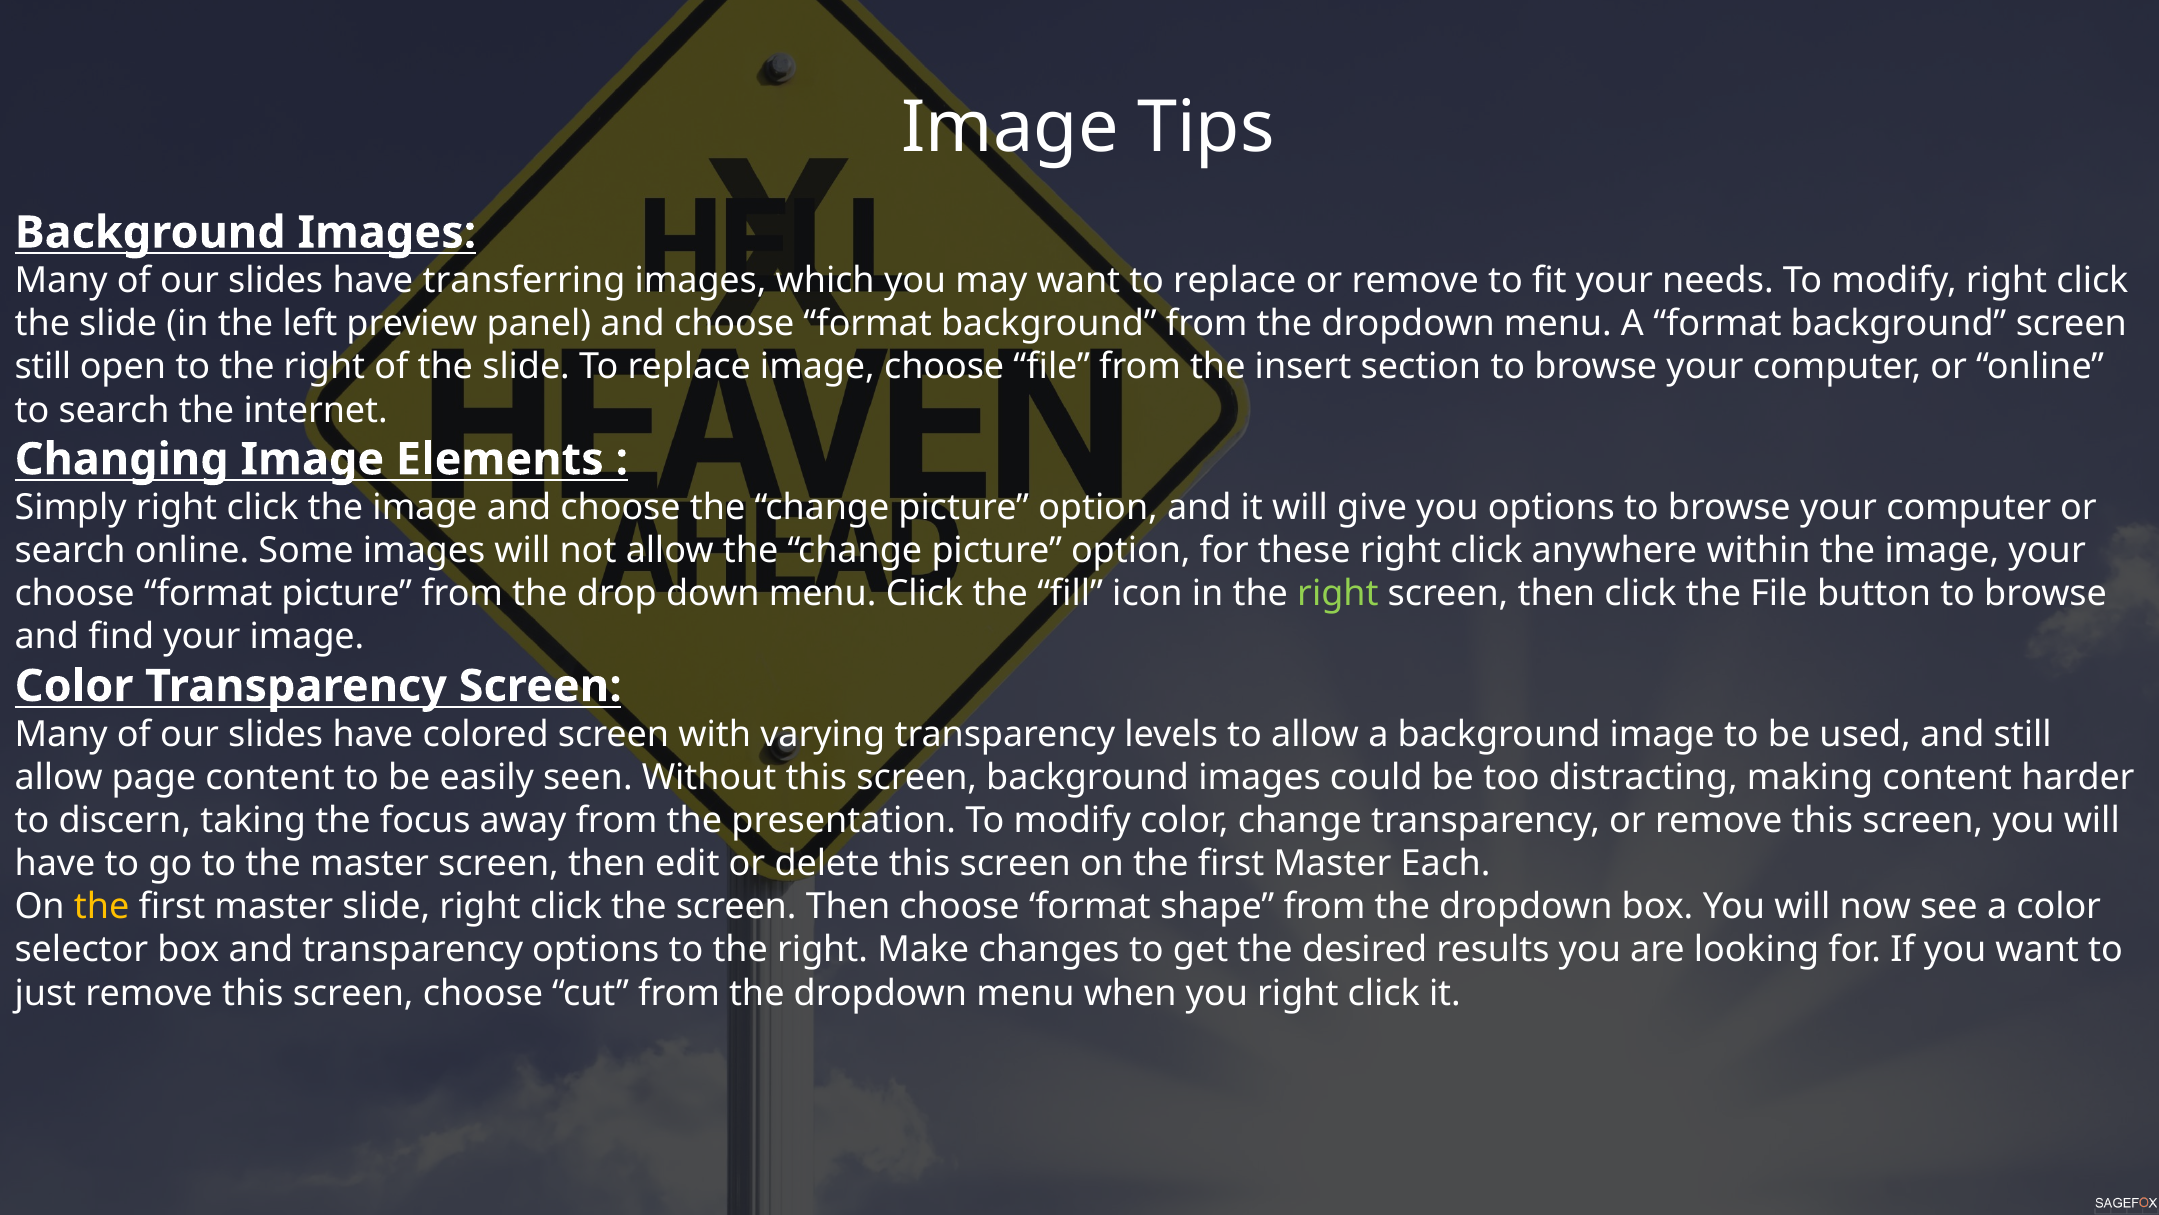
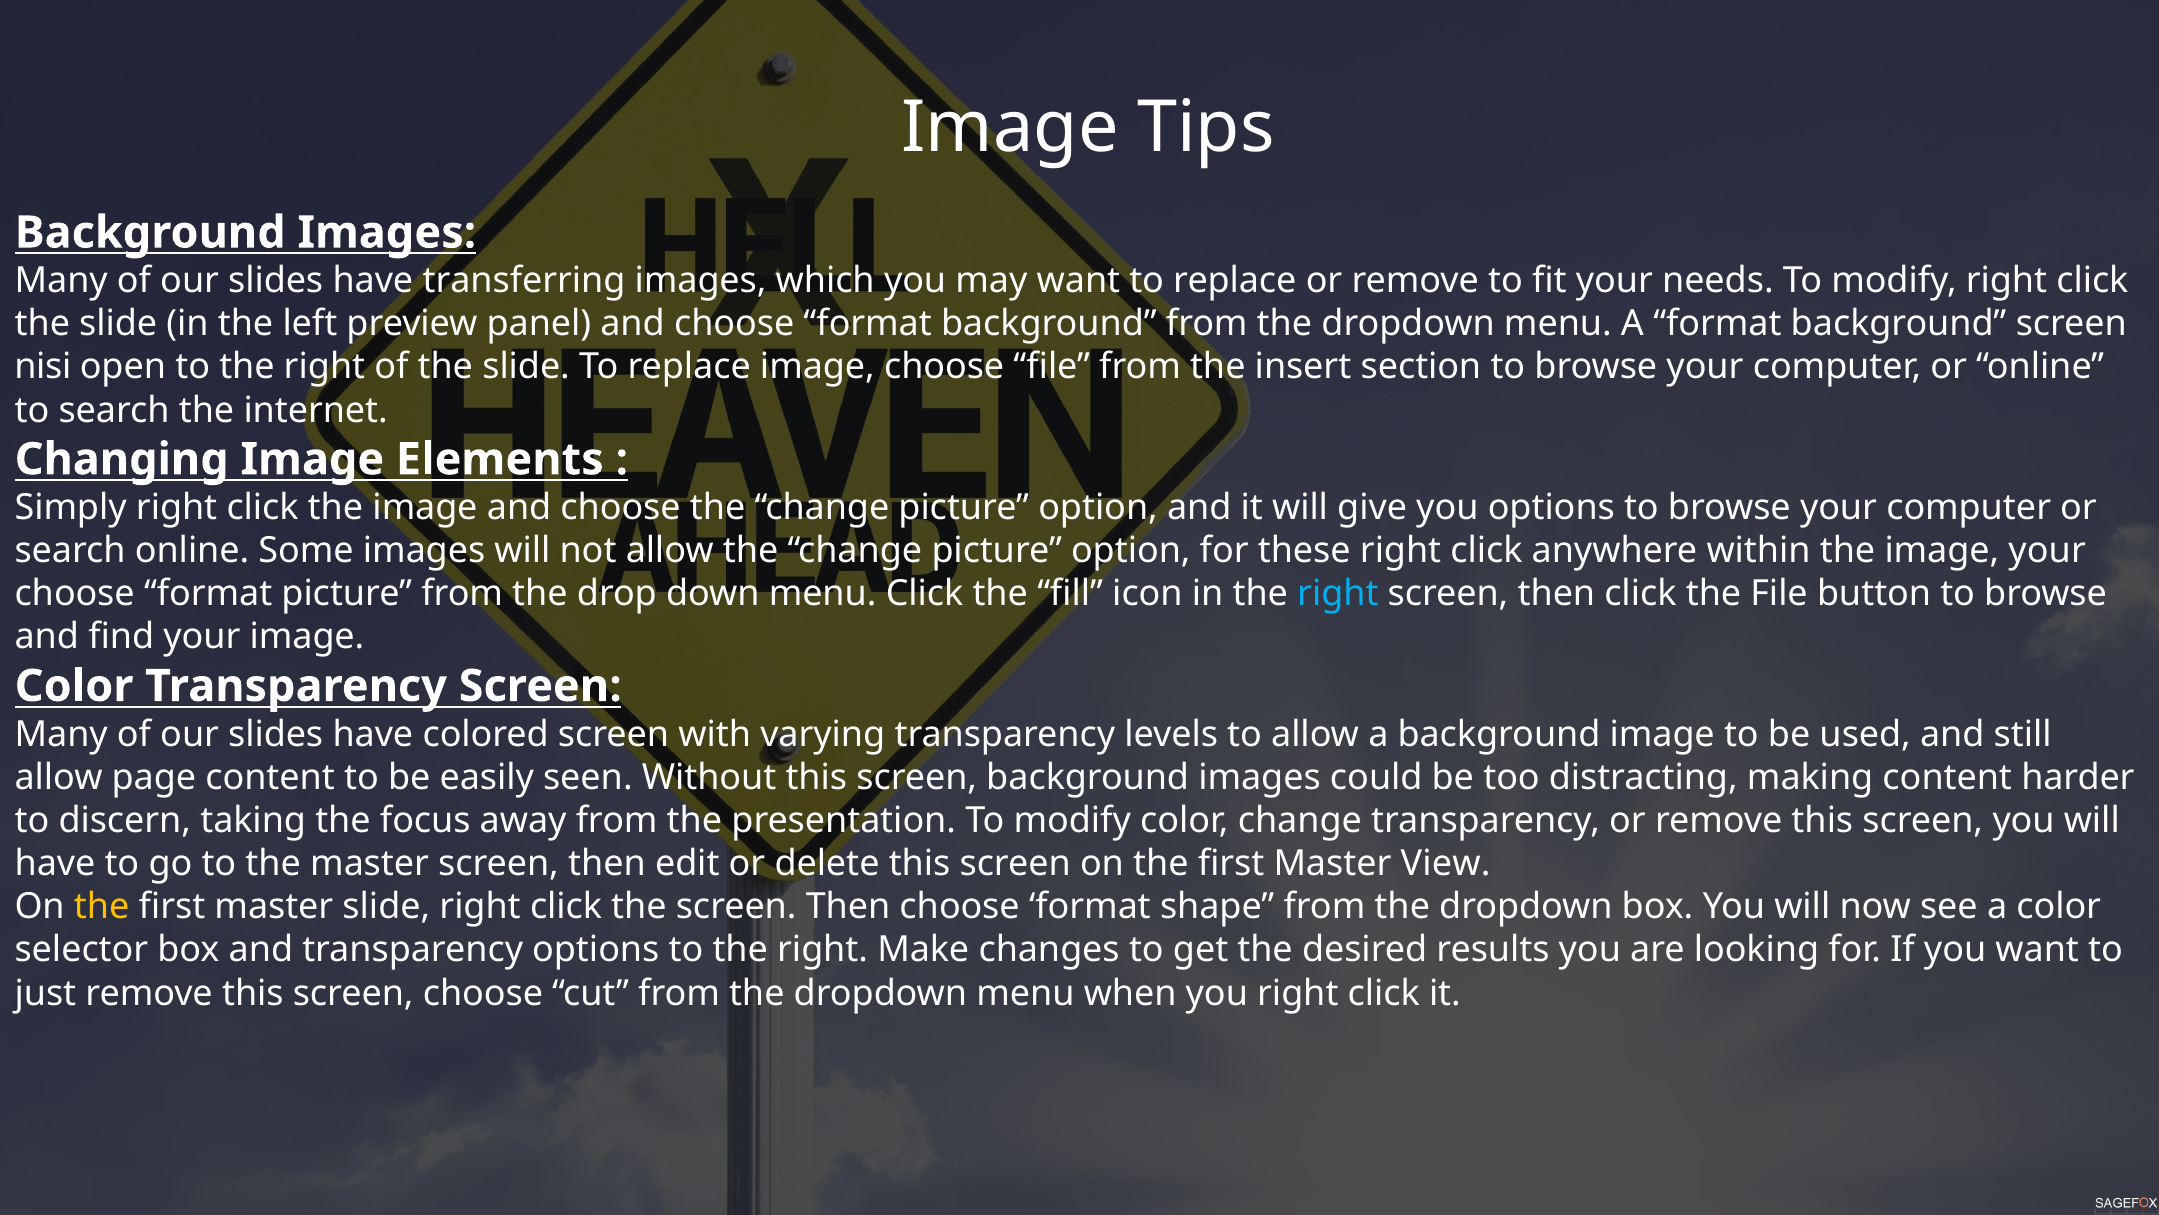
still at (43, 367): still -> nisi
right at (1338, 593) colour: light green -> light blue
Each: Each -> View
